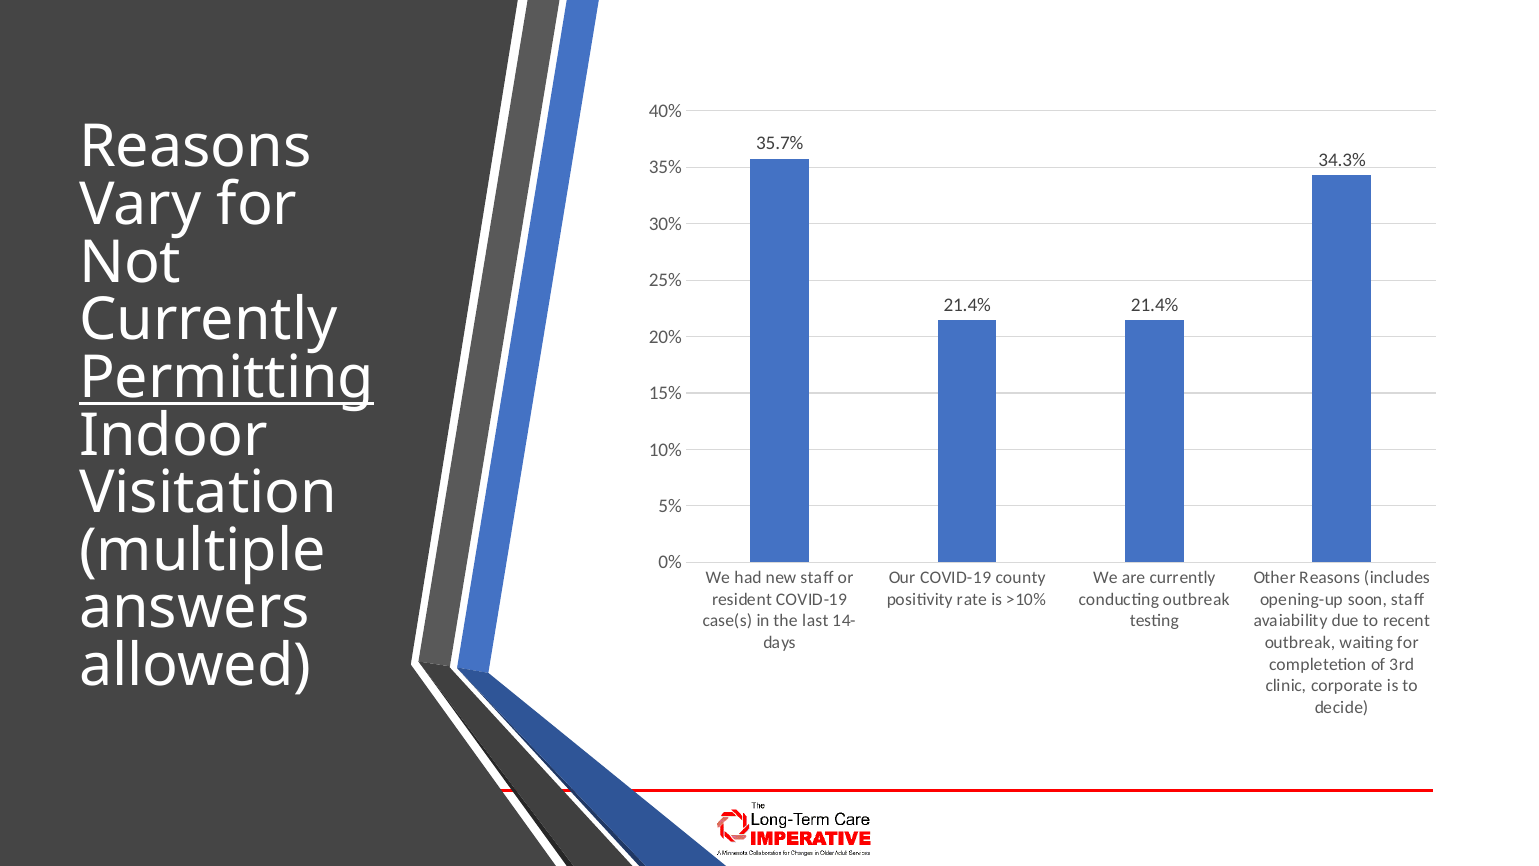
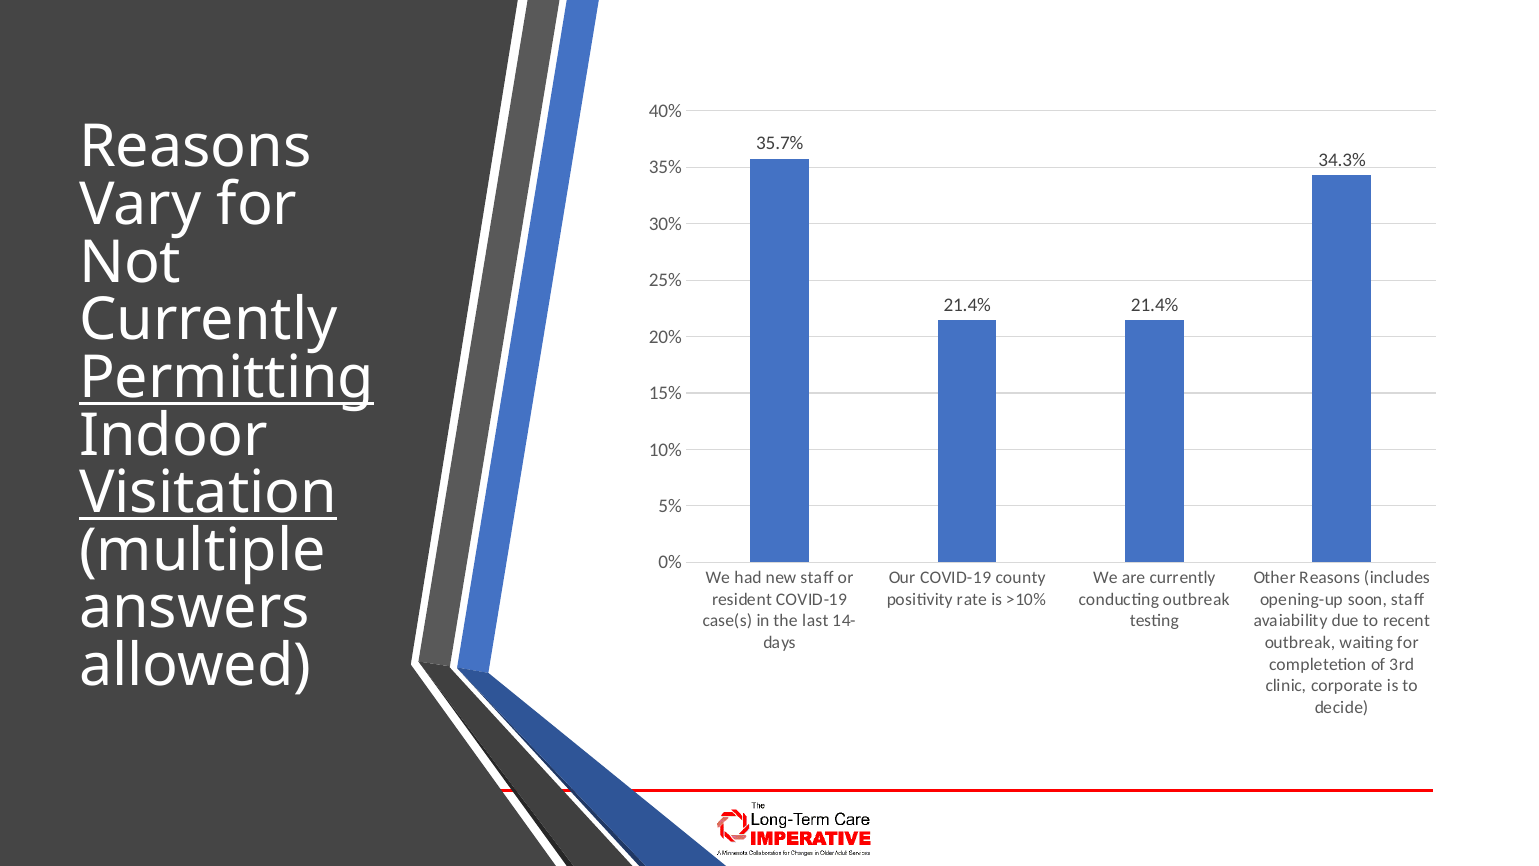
Visitation underline: none -> present
